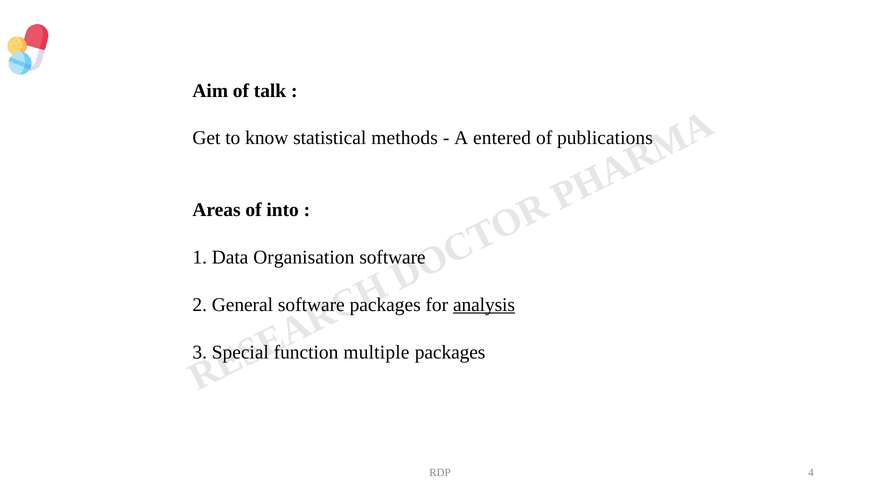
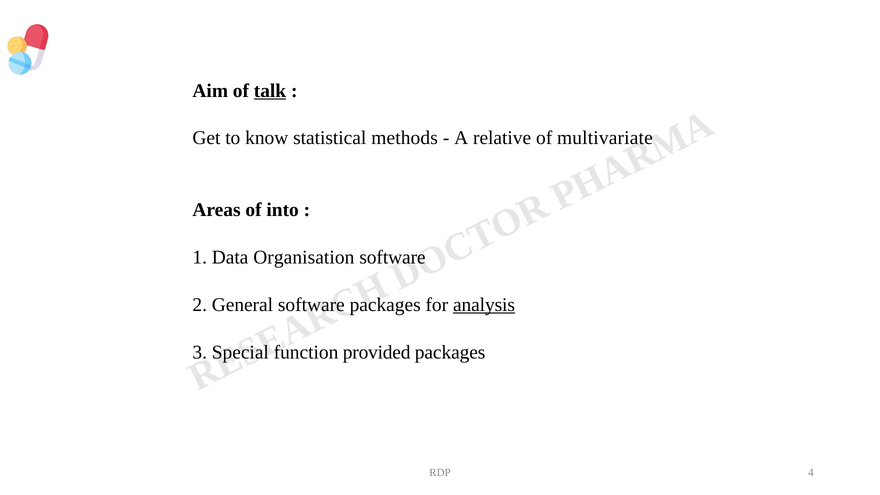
talk underline: none -> present
entered: entered -> relative
publications: publications -> multivariate
multiple: multiple -> provided
